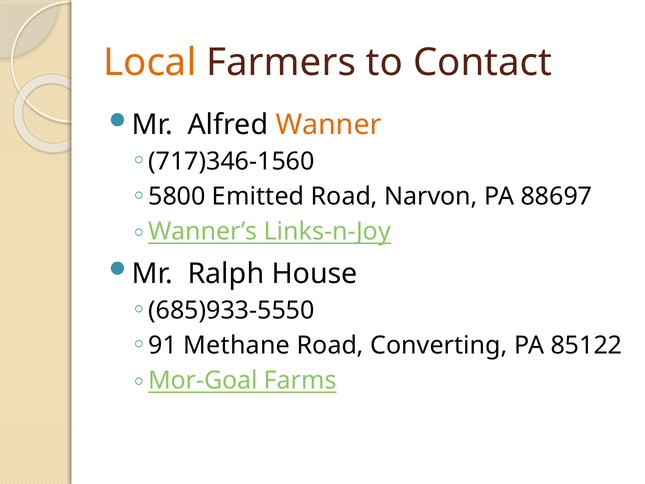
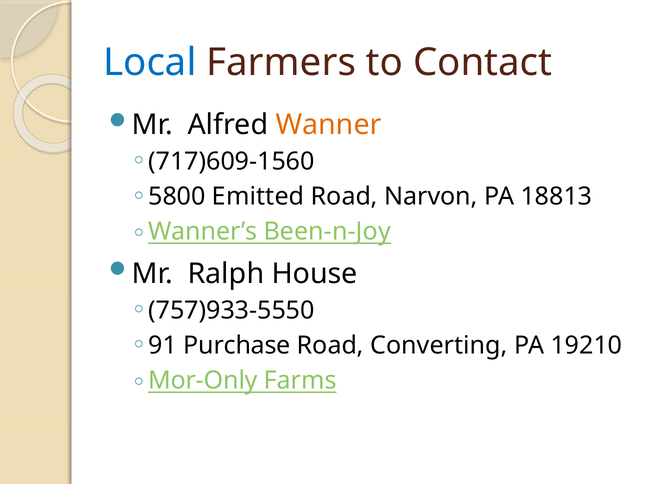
Local colour: orange -> blue
717)346-1560: 717)346-1560 -> 717)609-1560
88697: 88697 -> 18813
Links-n-Joy: Links-n-Joy -> Been-n-Joy
685)933-5550: 685)933-5550 -> 757)933-5550
Methane: Methane -> Purchase
85122: 85122 -> 19210
Mor-Goal: Mor-Goal -> Mor-Only
